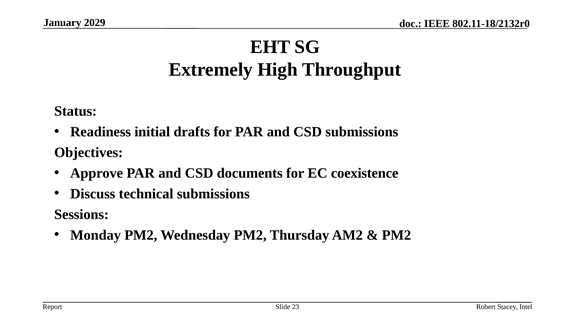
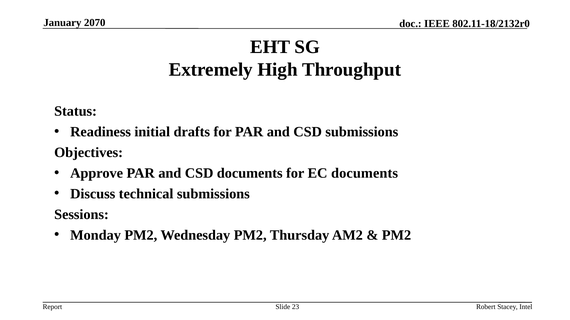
2029: 2029 -> 2070
EC coexistence: coexistence -> documents
